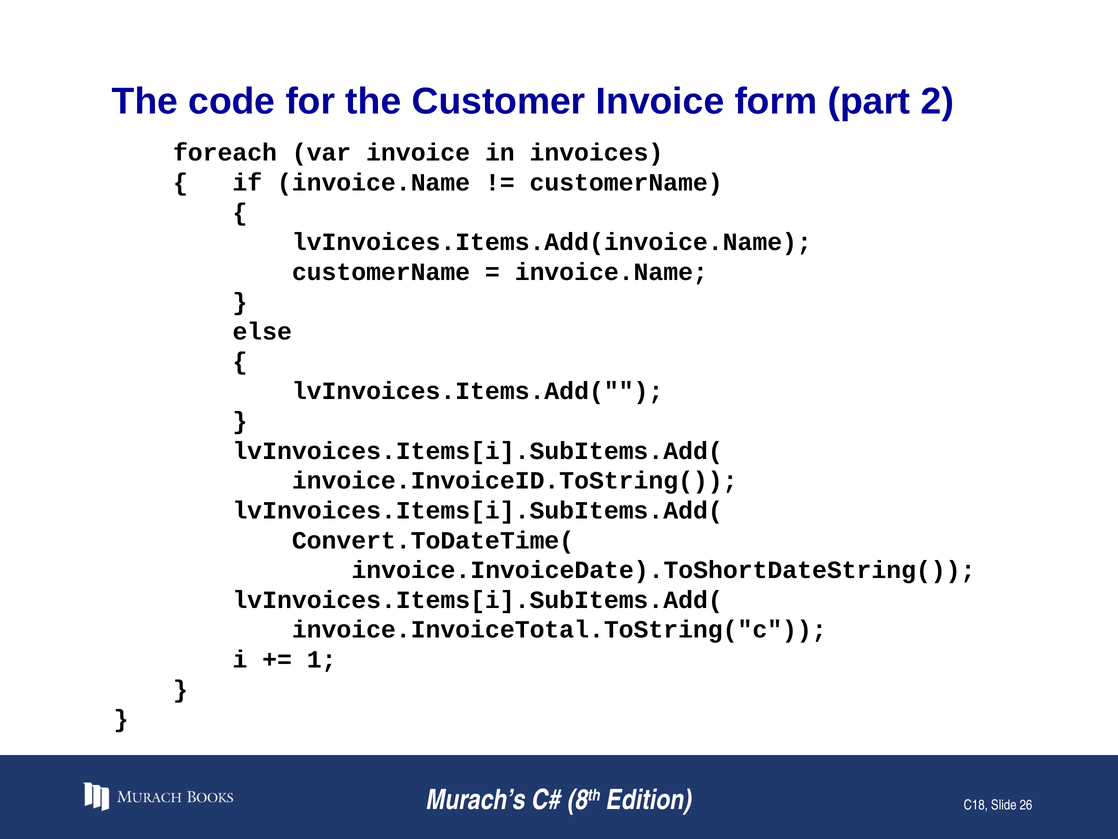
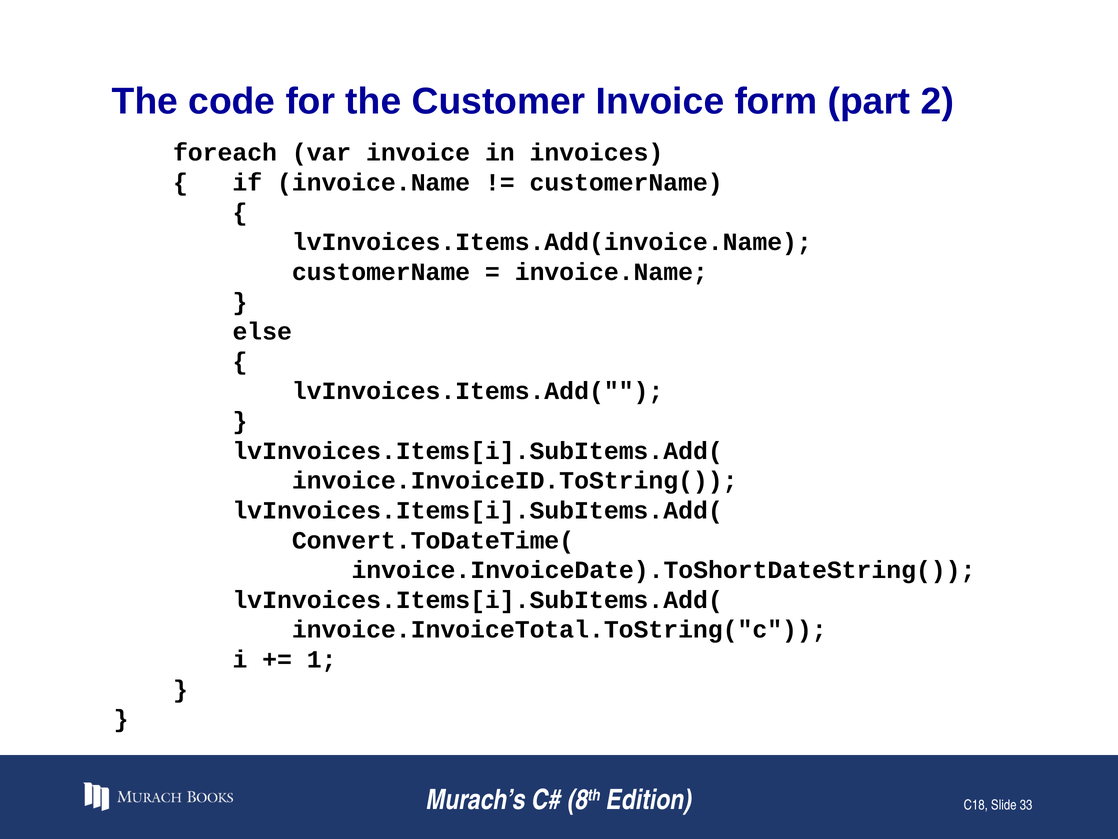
26: 26 -> 33
